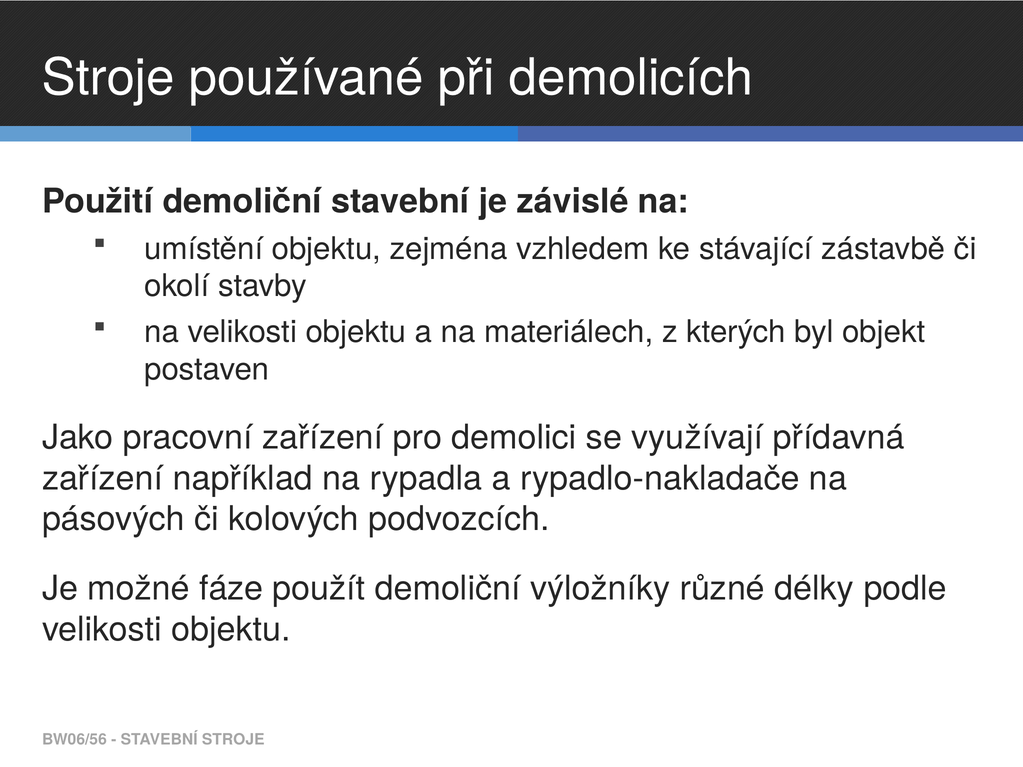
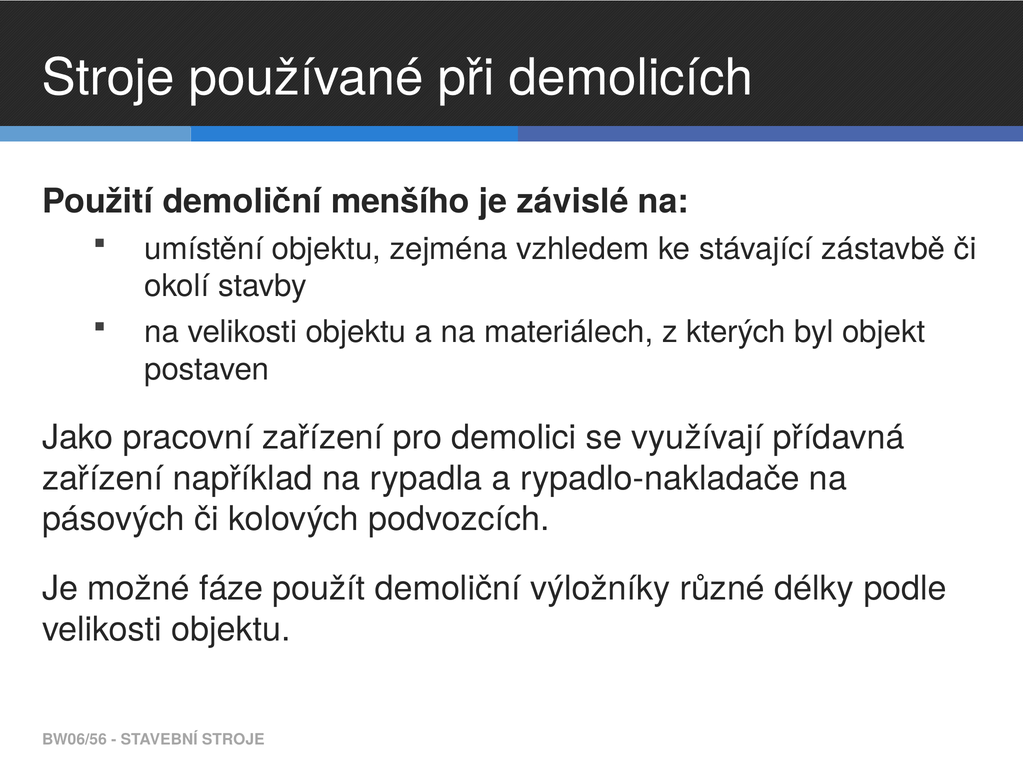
demoliční stavební: stavební -> menšího
